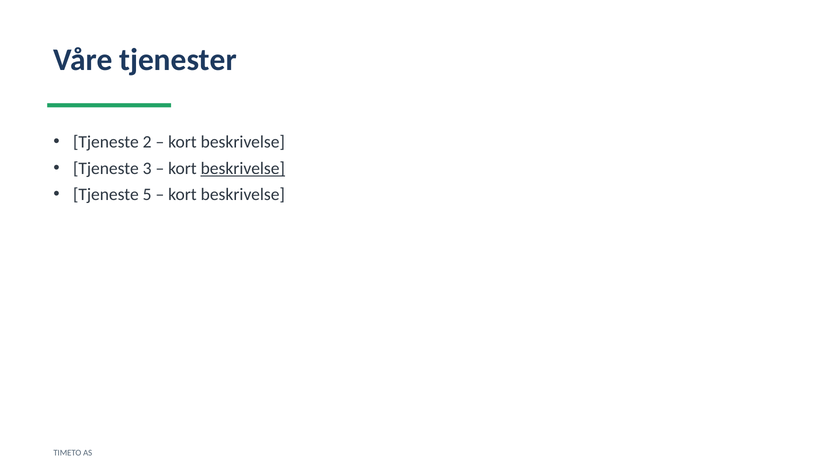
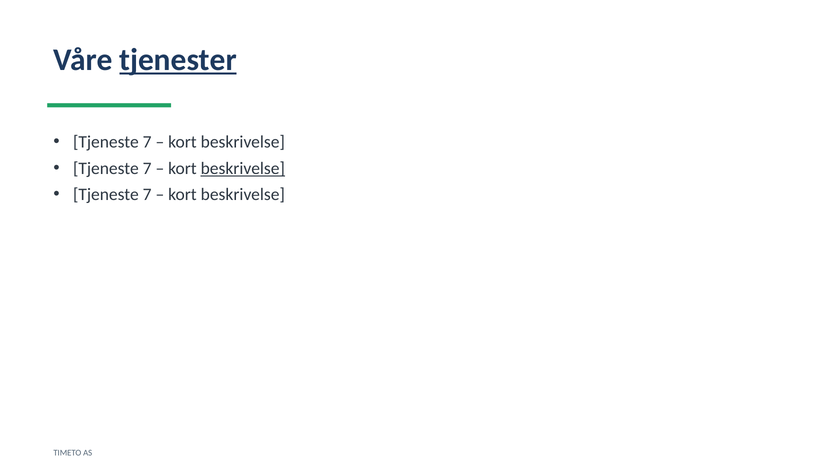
tjenester underline: none -> present
2 at (147, 142): 2 -> 7
3 at (147, 168): 3 -> 7
5 at (147, 195): 5 -> 7
